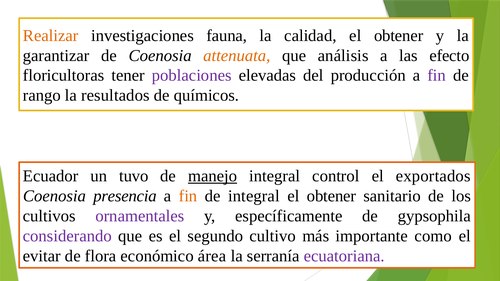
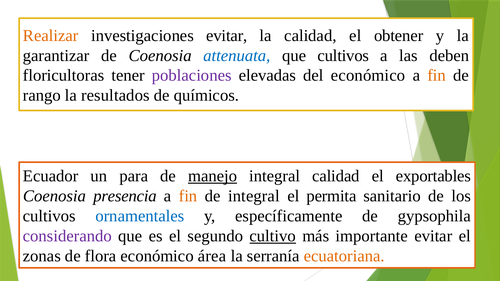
investigaciones fauna: fauna -> evitar
attenuata colour: orange -> blue
que análisis: análisis -> cultivos
efecto: efecto -> deben
del producción: producción -> económico
fin at (437, 76) colour: purple -> orange
tuvo: tuvo -> para
integral control: control -> calidad
exportados: exportados -> exportables
obtener at (331, 196): obtener -> permita
ornamentales colour: purple -> blue
cultivo underline: none -> present
importante como: como -> evitar
evitar: evitar -> zonas
ecuatoriana colour: purple -> orange
